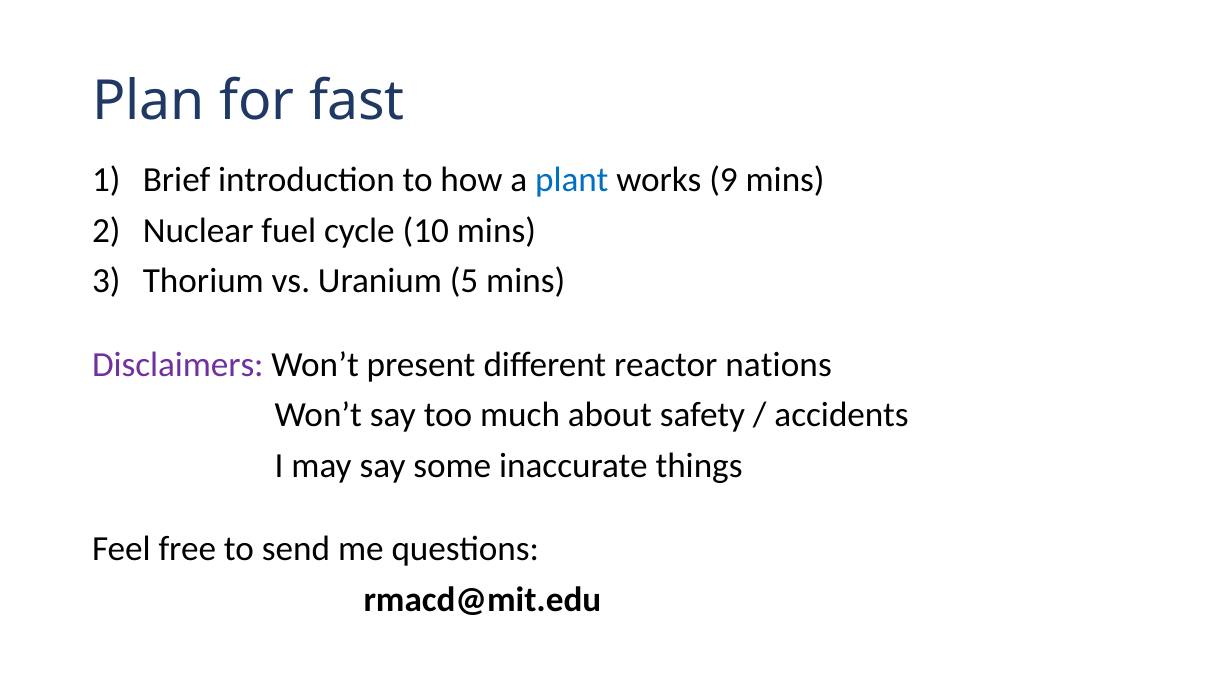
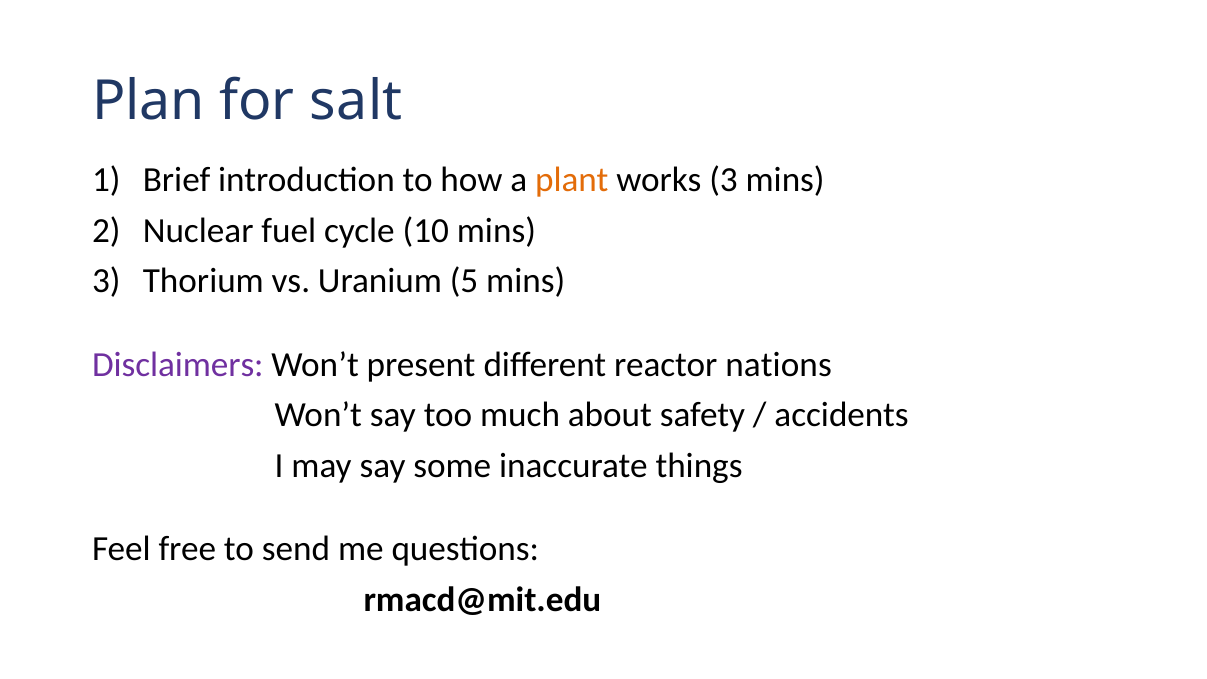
fast: fast -> salt
plant colour: blue -> orange
works 9: 9 -> 3
